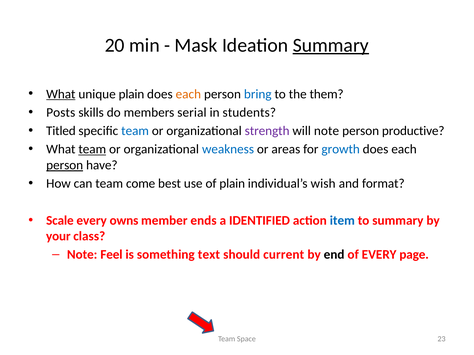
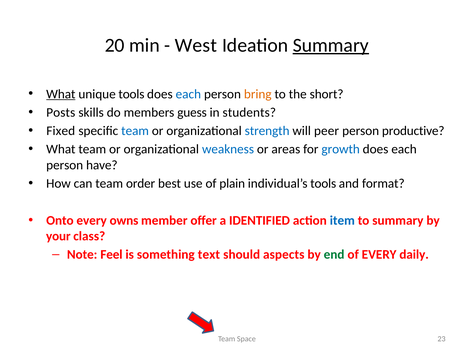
Mask: Mask -> West
unique plain: plain -> tools
each at (188, 94) colour: orange -> blue
bring colour: blue -> orange
them: them -> short
serial: serial -> guess
Titled: Titled -> Fixed
strength colour: purple -> blue
will note: note -> peer
team at (92, 150) underline: present -> none
person at (65, 165) underline: present -> none
come: come -> order
individual’s wish: wish -> tools
Scale: Scale -> Onto
ends: ends -> offer
current: current -> aspects
end colour: black -> green
page: page -> daily
